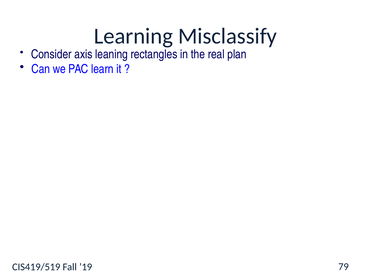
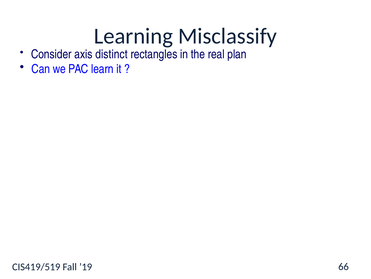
leaning: leaning -> distinct
79: 79 -> 66
